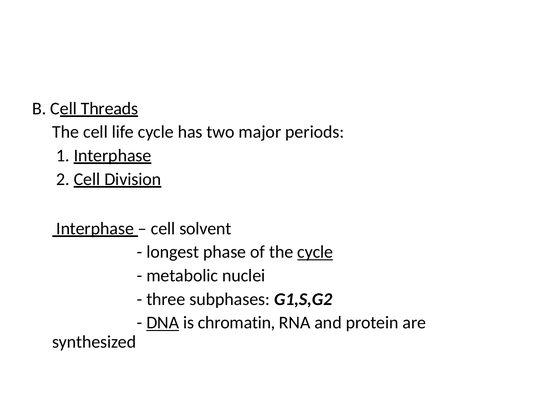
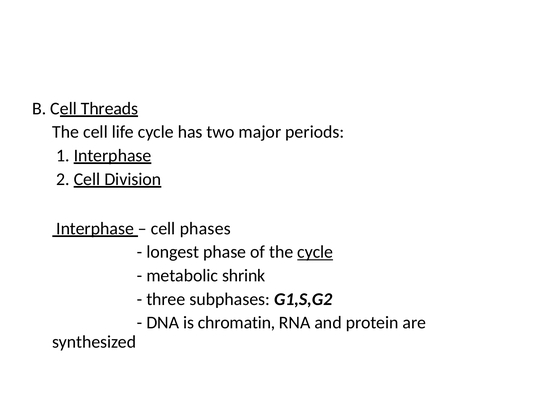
solvent: solvent -> phases
nuclei: nuclei -> shrink
DNA underline: present -> none
